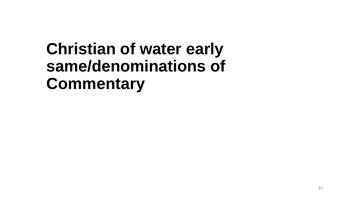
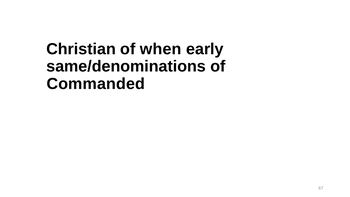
water: water -> when
Commentary: Commentary -> Commanded
